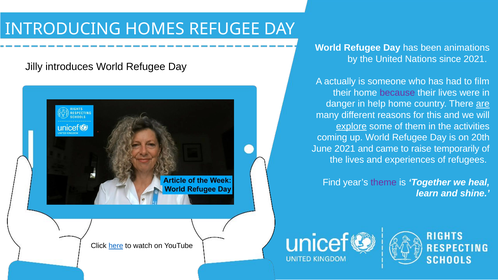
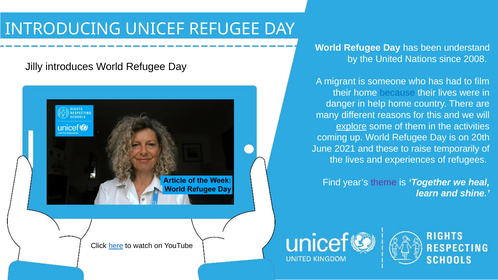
HOMES: HOMES -> UNICEF
animations: animations -> understand
since 2021: 2021 -> 2008
actually: actually -> migrant
because colour: purple -> blue
are underline: present -> none
came: came -> these
